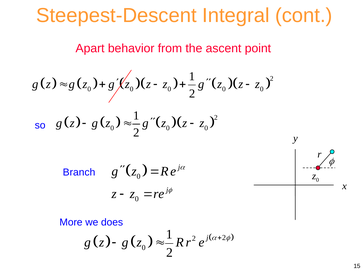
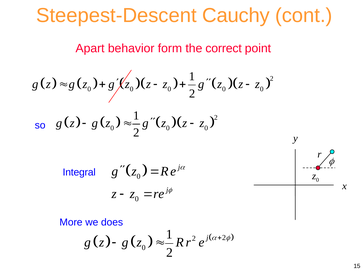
Integral: Integral -> Cauchy
from: from -> form
ascent: ascent -> correct
Branch: Branch -> Integral
